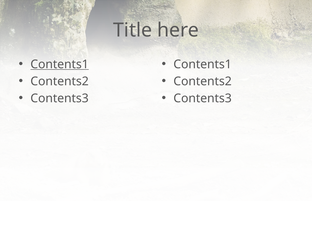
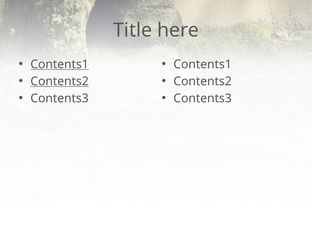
Contents2 at (60, 81) underline: none -> present
